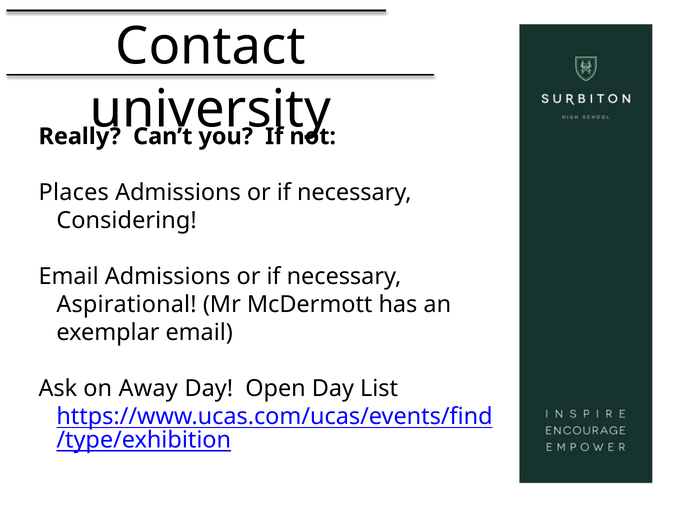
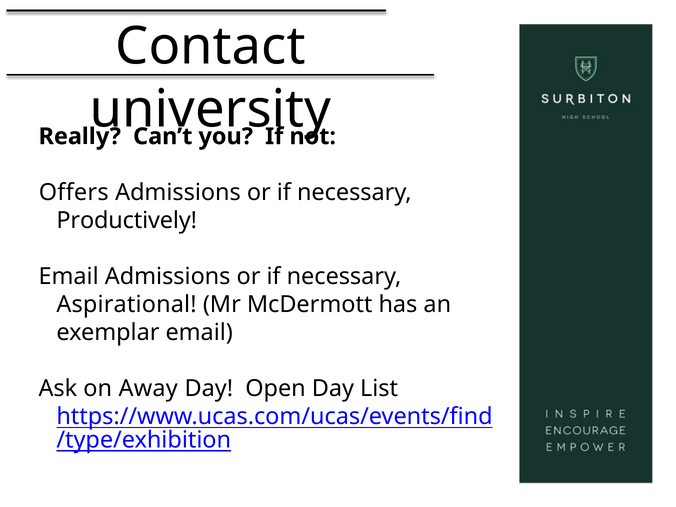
Places: Places -> Offers
Considering: Considering -> Productively
